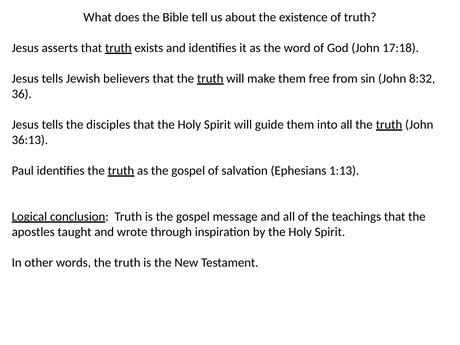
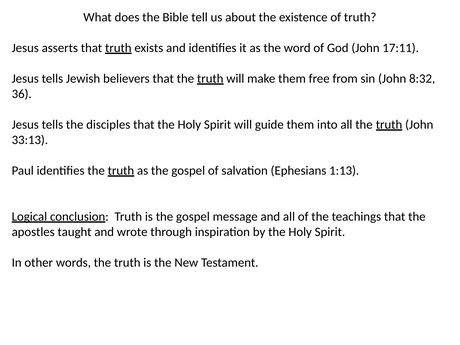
17:18: 17:18 -> 17:11
36:13: 36:13 -> 33:13
